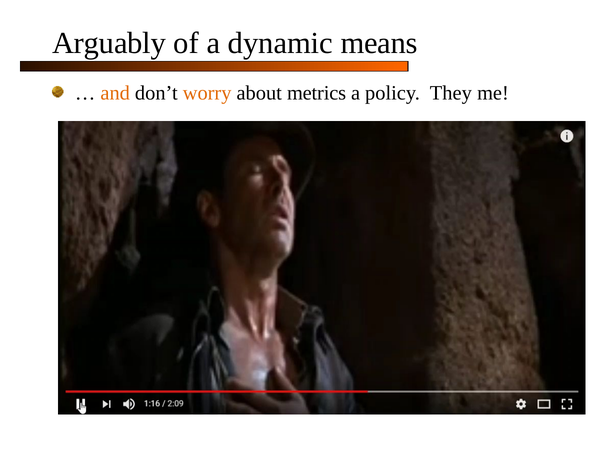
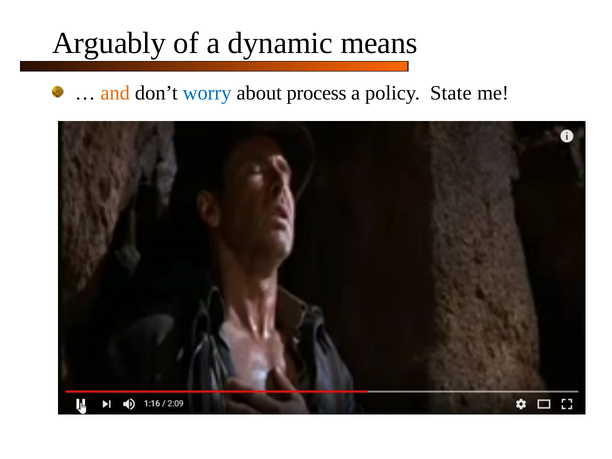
worry colour: orange -> blue
metrics: metrics -> process
They: They -> State
